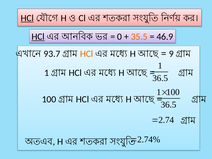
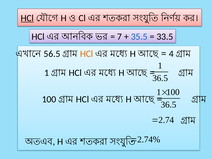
HCl at (38, 37) underline: present -> none
0: 0 -> 7
35.5 colour: orange -> blue
46.9: 46.9 -> 33.5
93.7: 93.7 -> 56.5
9: 9 -> 4
